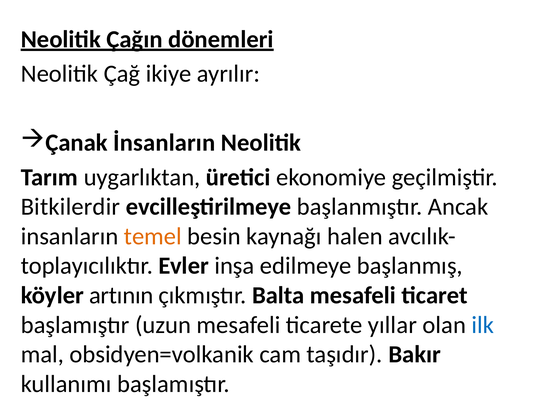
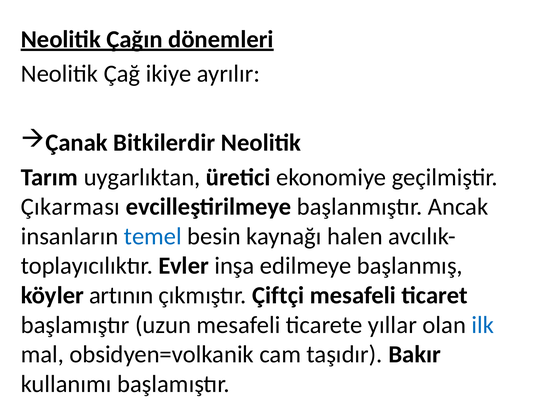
İnsanların: İnsanların -> Bitkilerdir
Bitkilerdir: Bitkilerdir -> Çıkarması
temel colour: orange -> blue
Balta: Balta -> Çiftçi
